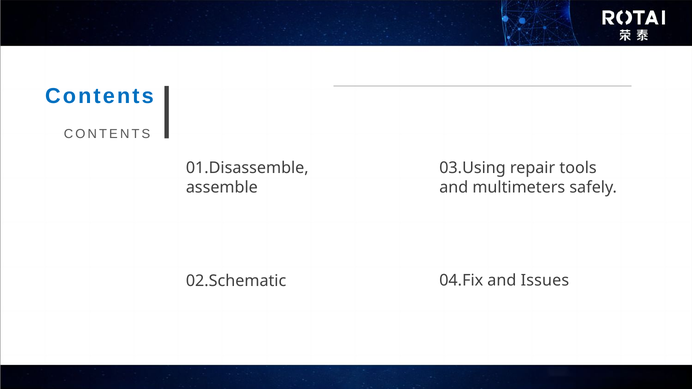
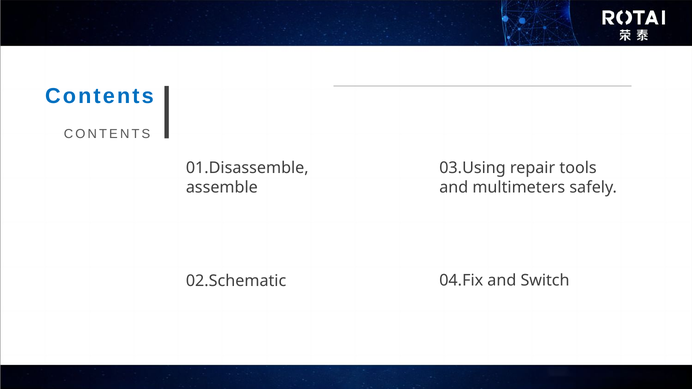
Issues: Issues -> Switch
